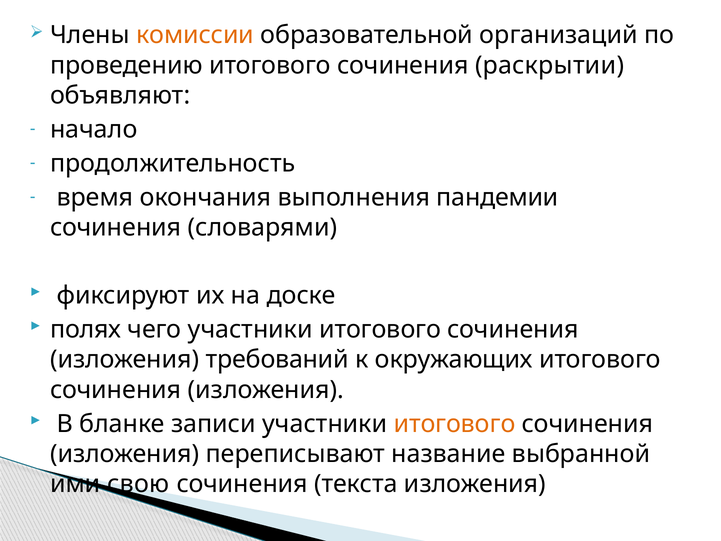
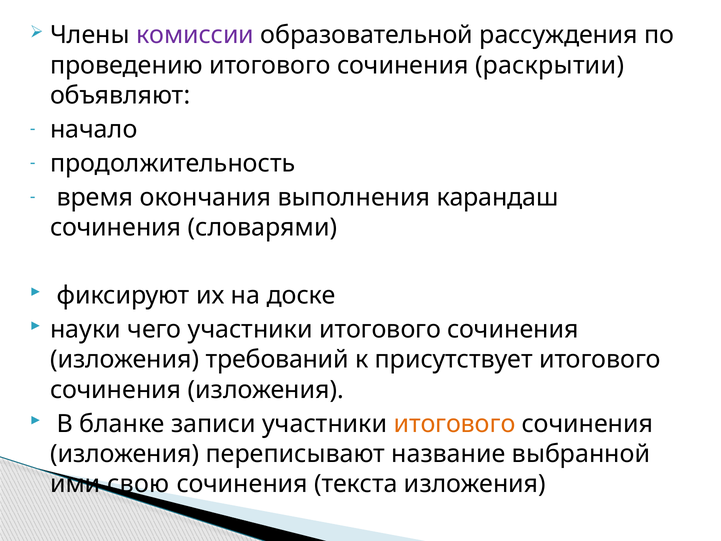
комиссии colour: orange -> purple
организаций: организаций -> рассуждения
пандемии: пандемии -> карандаш
полях: полях -> науки
окружающих: окружающих -> присутствует
